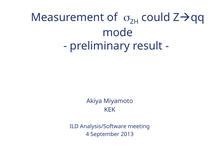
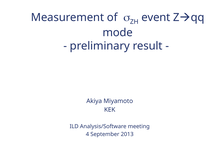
could: could -> event
